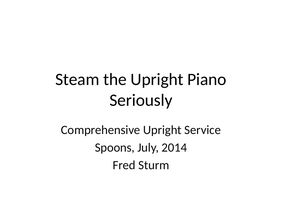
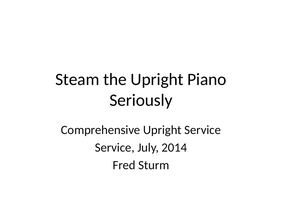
Spoons at (115, 147): Spoons -> Service
